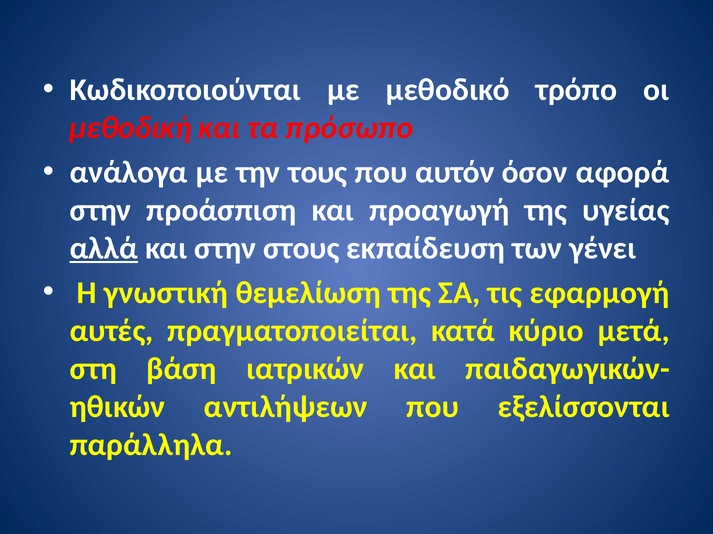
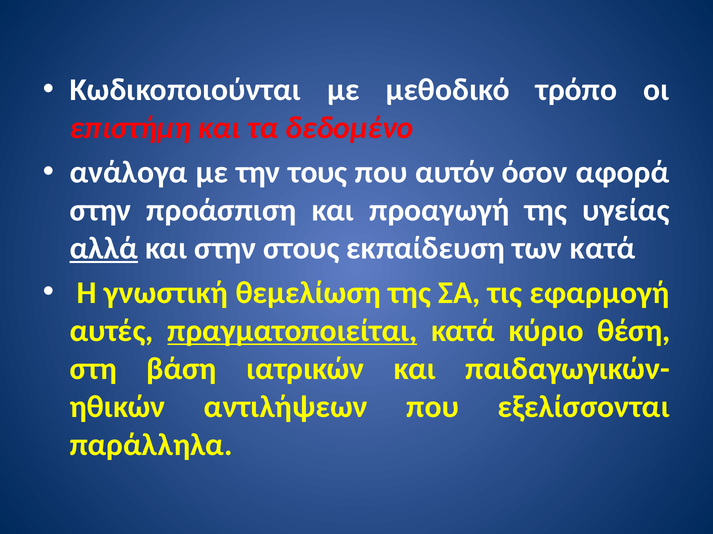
μεθοδική: μεθοδική -> επιστήμη
πρόσωπο: πρόσωπο -> δεδομένο
των γένει: γένει -> κατά
πραγματοποιείται underline: none -> present
μετά: μετά -> θέση
